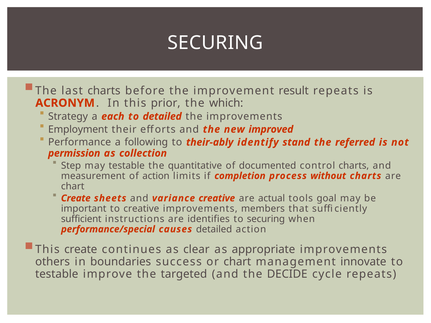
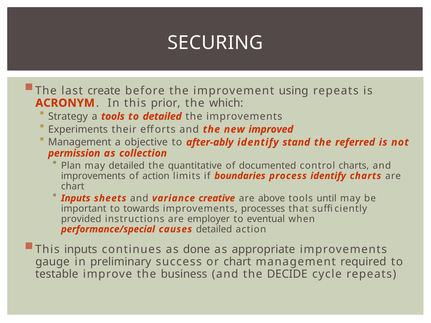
last charts: charts -> create
result: result -> using
a each: each -> tools
Employment: Employment -> Experiments
Performance at (80, 142): Performance -> Management
following: following -> objective
their-ably: their-ably -> after-ably
Step: Step -> Plan
may testable: testable -> detailed
measurement at (93, 176): measurement -> improvements
completion: completion -> boundaries
process without: without -> identify
Create at (76, 198): Create -> Inputs
actual: actual -> above
goal: goal -> until
to creative: creative -> towards
members: members -> processes
sufficient: sufficient -> provided
identifies: identifies -> employer
to securing: securing -> eventual
This create: create -> inputs
clear: clear -> done
others: others -> gauge
boundaries: boundaries -> preliminary
innovate: innovate -> required
targeted: targeted -> business
